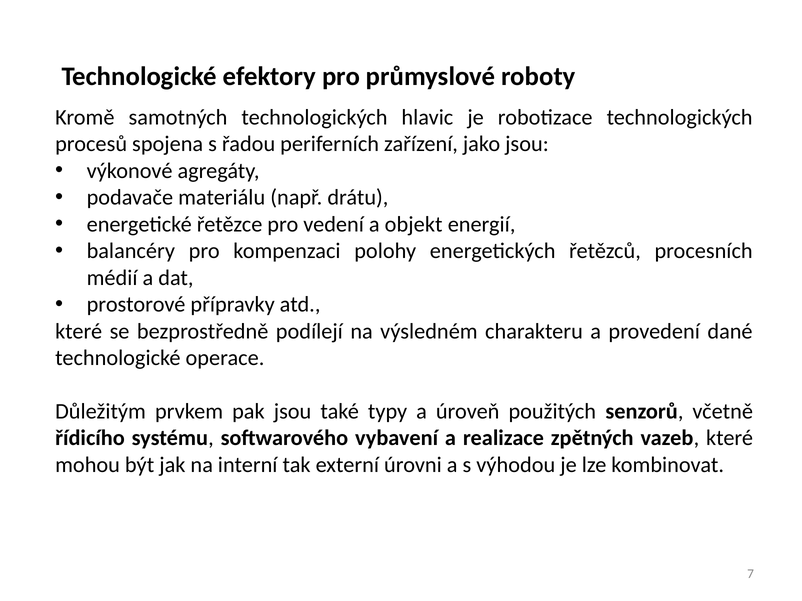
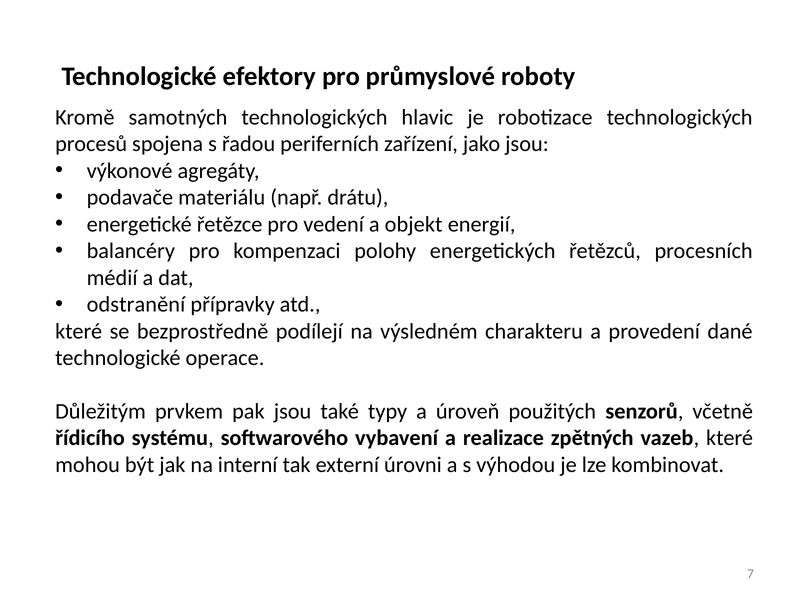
prostorové: prostorové -> odstranění
